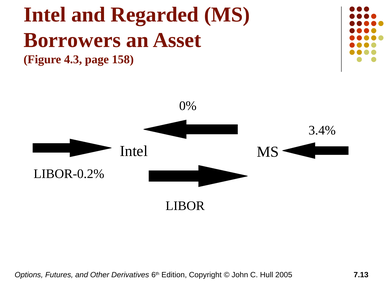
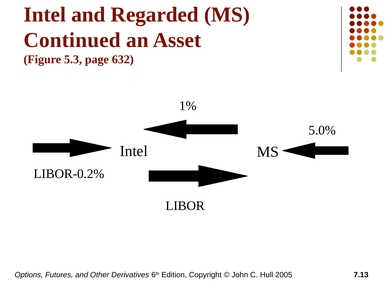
Borrowers: Borrowers -> Continued
4.3: 4.3 -> 5.3
158: 158 -> 632
0%: 0% -> 1%
3.4%: 3.4% -> 5.0%
